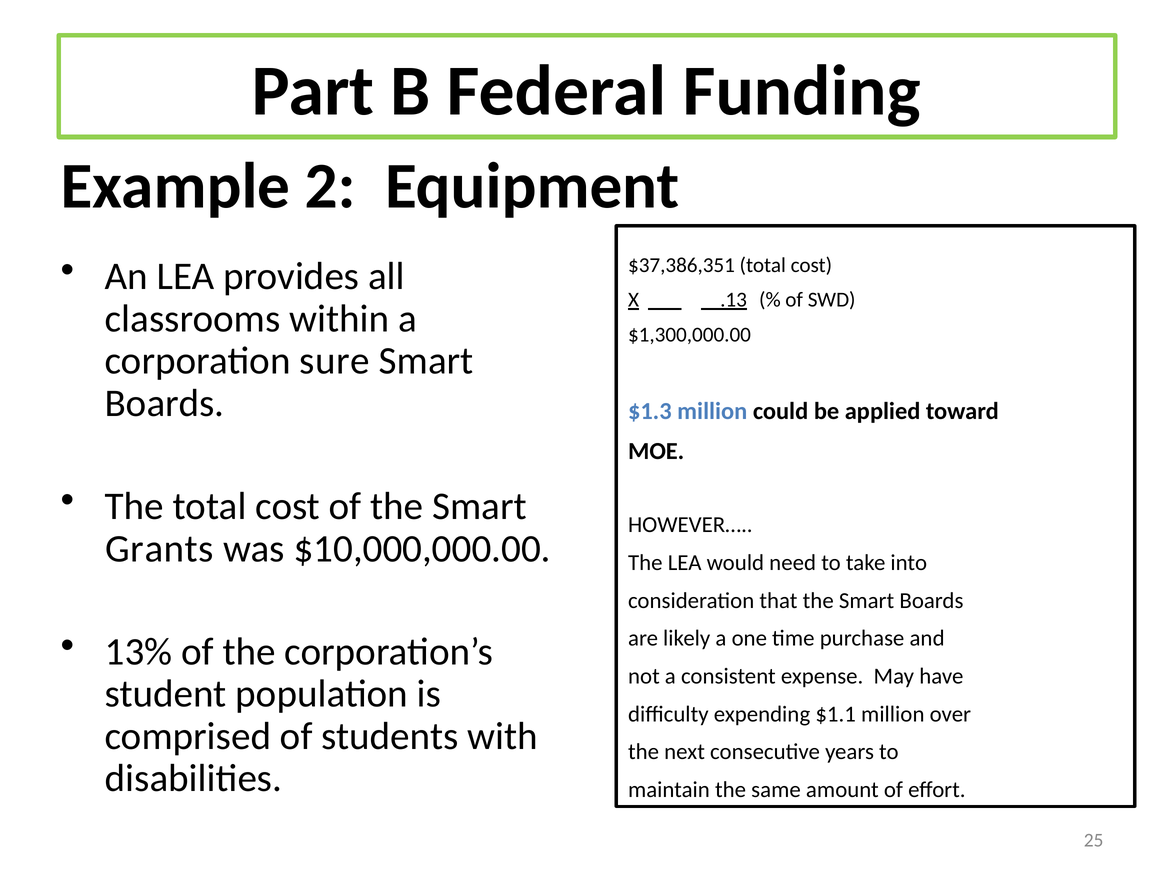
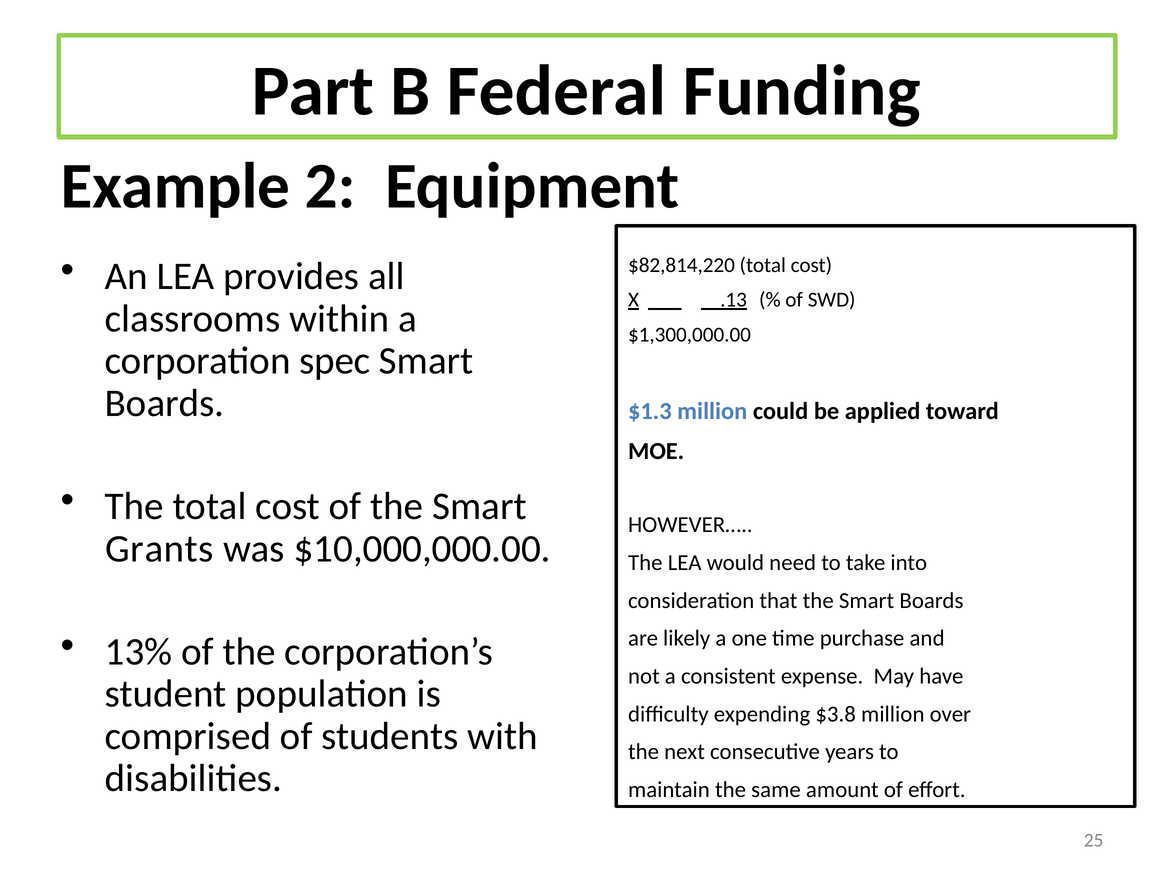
$37,386,351: $37,386,351 -> $82,814,220
sure: sure -> spec
$1.1: $1.1 -> $3.8
